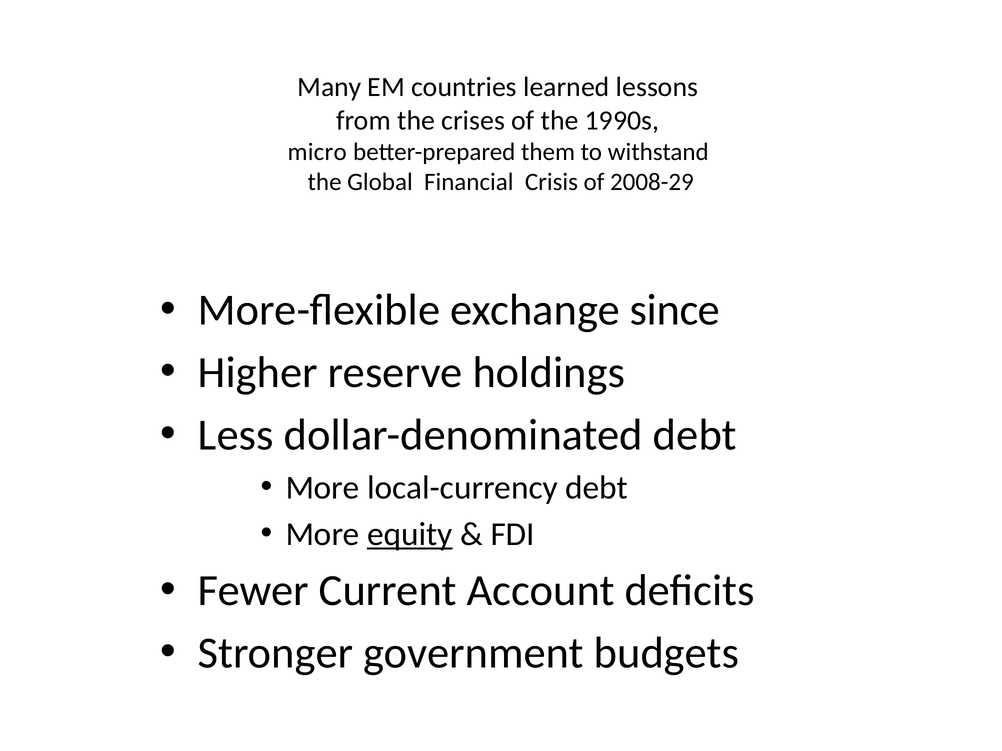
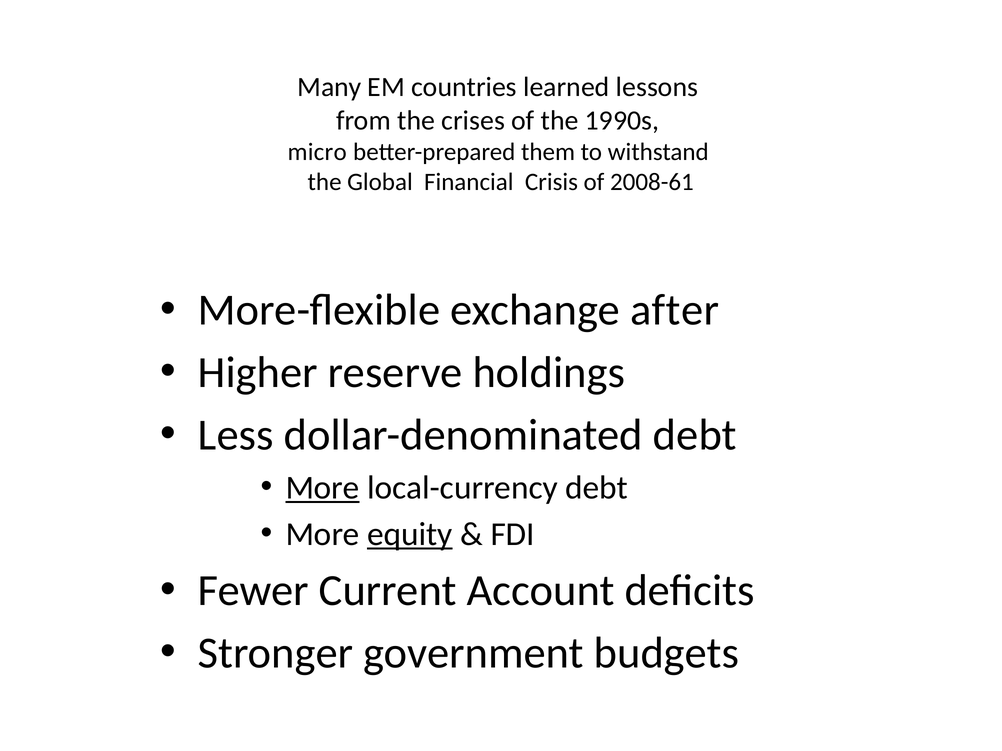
2008-29: 2008-29 -> 2008-61
since: since -> after
More at (323, 488) underline: none -> present
